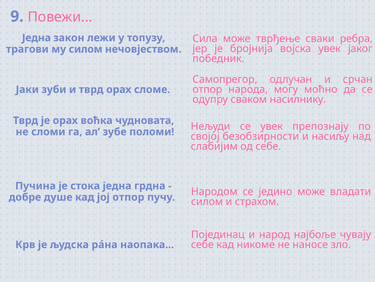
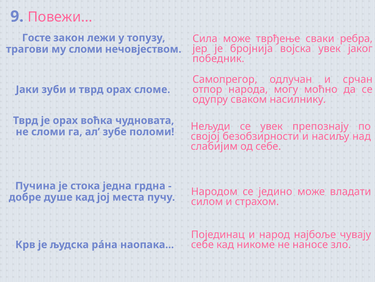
Једна at (36, 38): Једна -> Госте
му силом: силом -> сломи
јој отпор: отпор -> места
